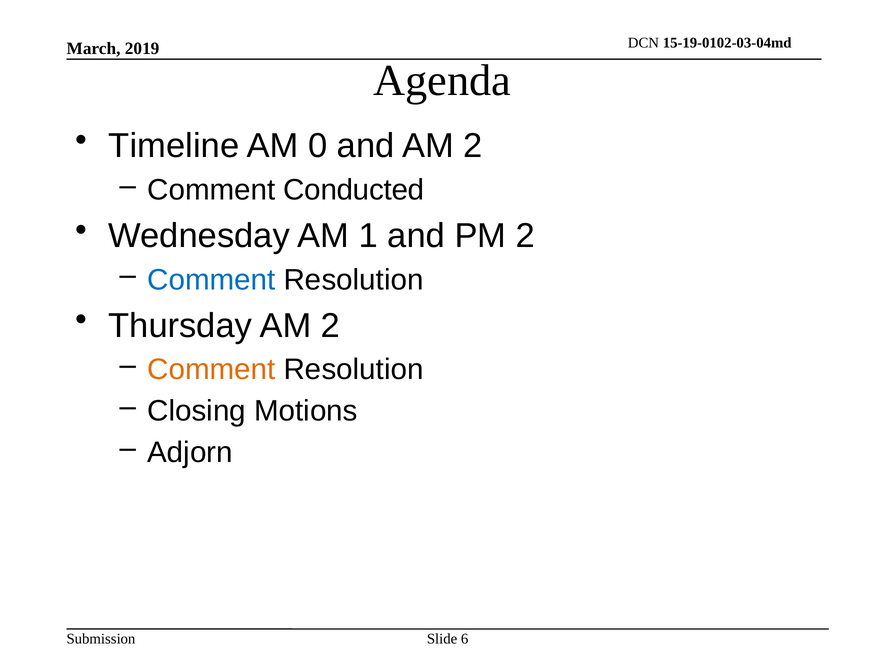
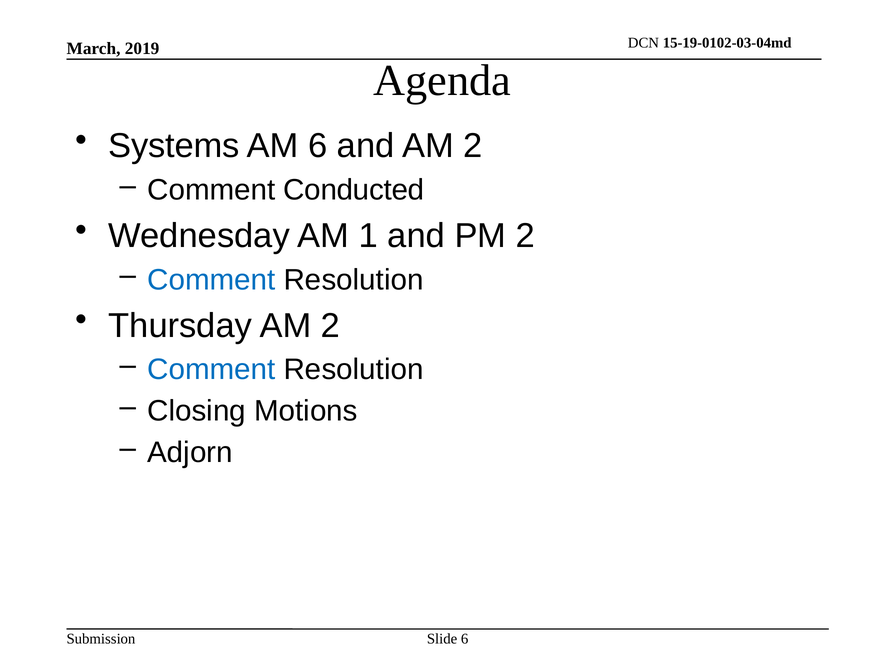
Timeline: Timeline -> Systems
AM 0: 0 -> 6
Comment at (211, 370) colour: orange -> blue
